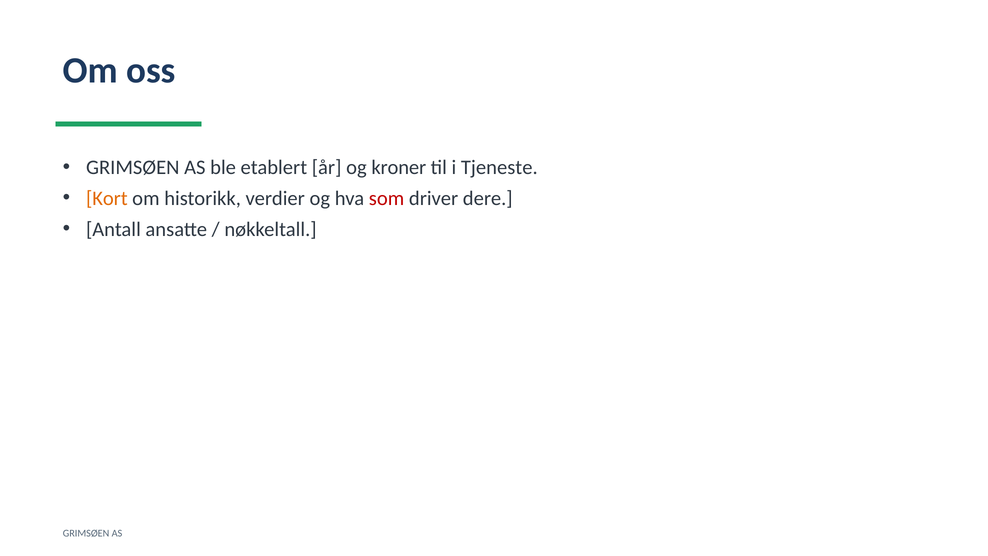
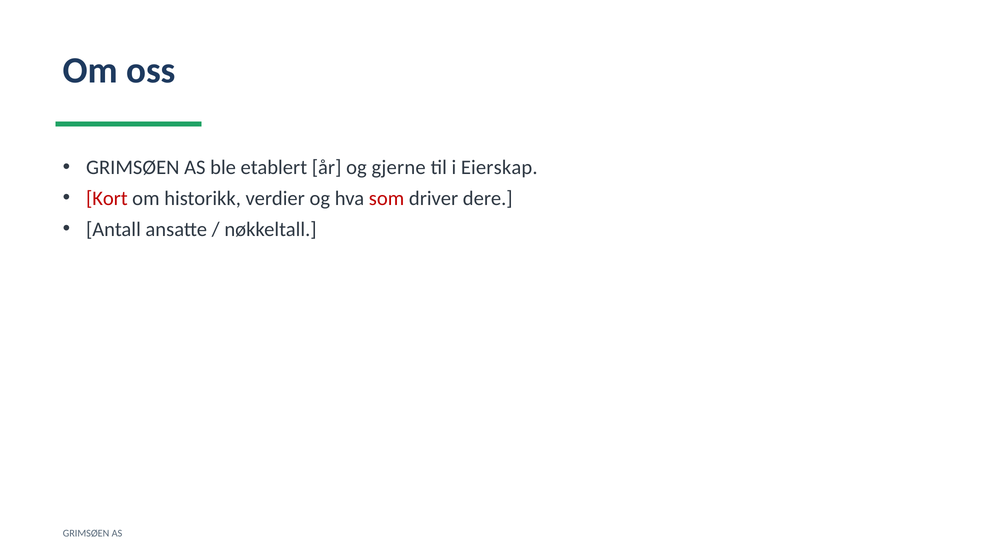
kroner: kroner -> gjerne
Tjeneste: Tjeneste -> Eierskap
Kort colour: orange -> red
